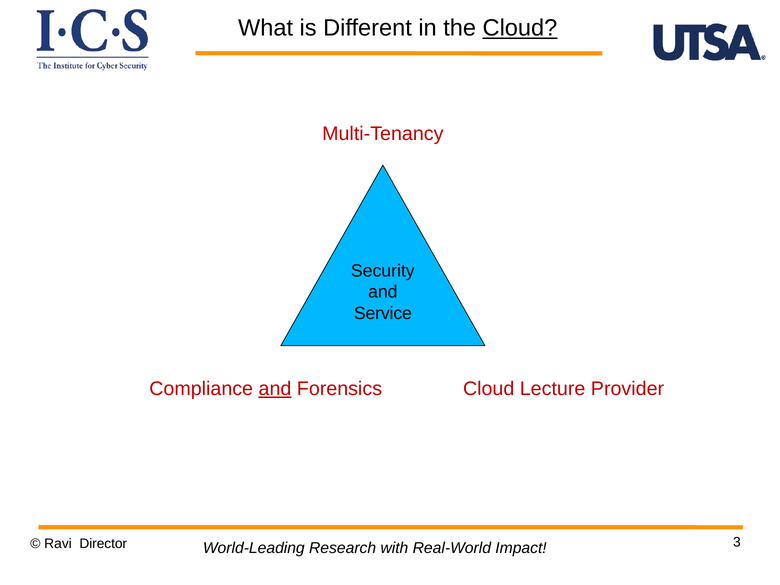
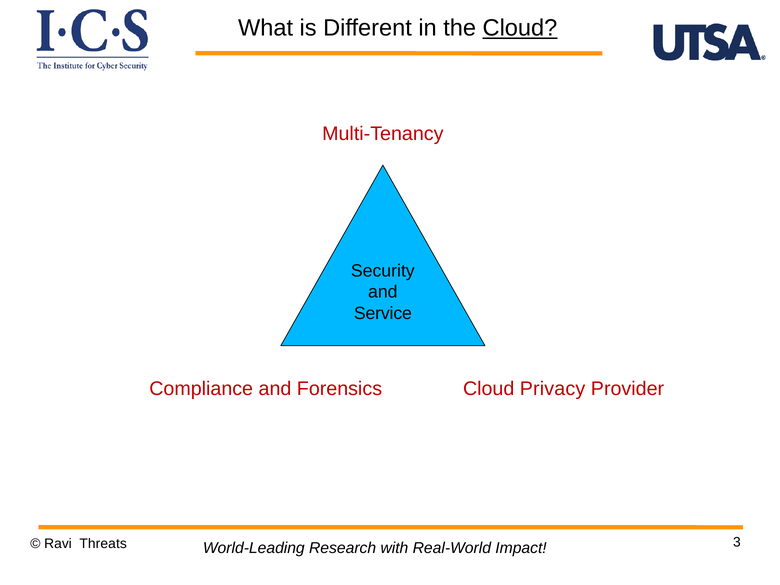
and at (275, 389) underline: present -> none
Lecture: Lecture -> Privacy
Director: Director -> Threats
